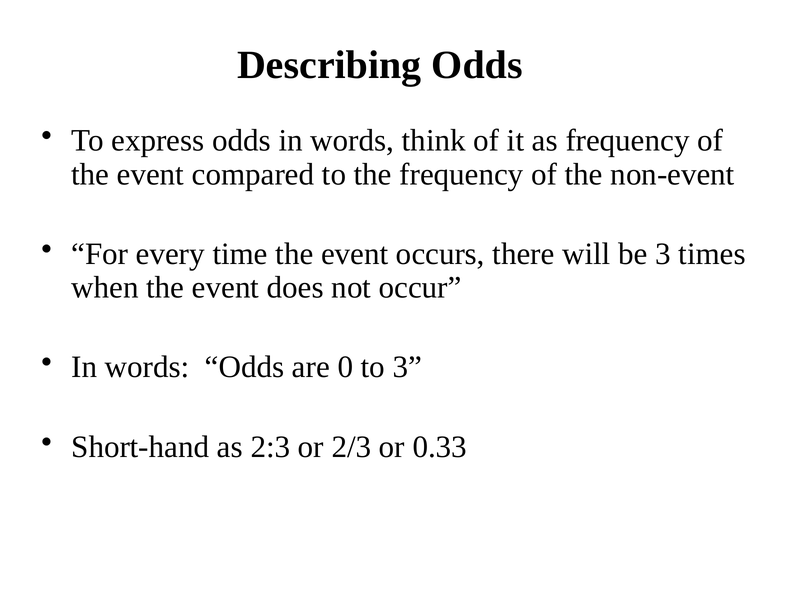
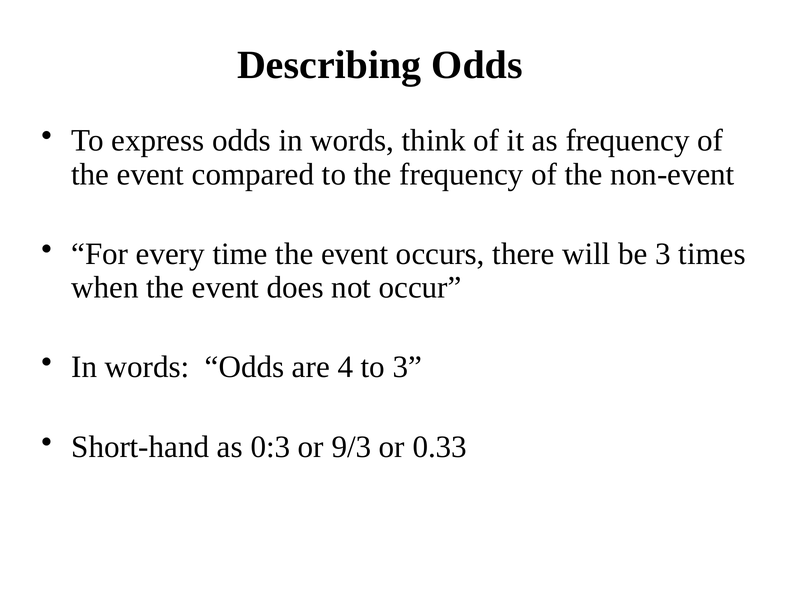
0: 0 -> 4
2:3: 2:3 -> 0:3
2/3: 2/3 -> 9/3
